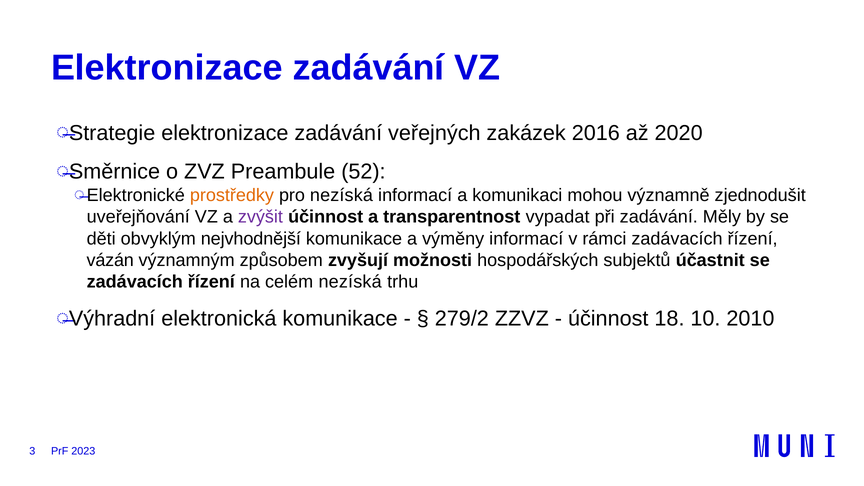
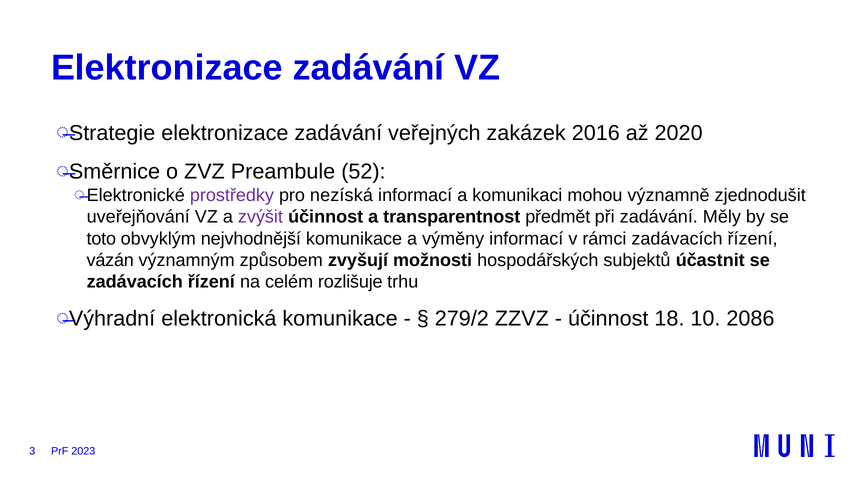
prostředky colour: orange -> purple
vypadat: vypadat -> předmět
děti: děti -> toto
celém nezíská: nezíská -> rozlišuje
2010: 2010 -> 2086
